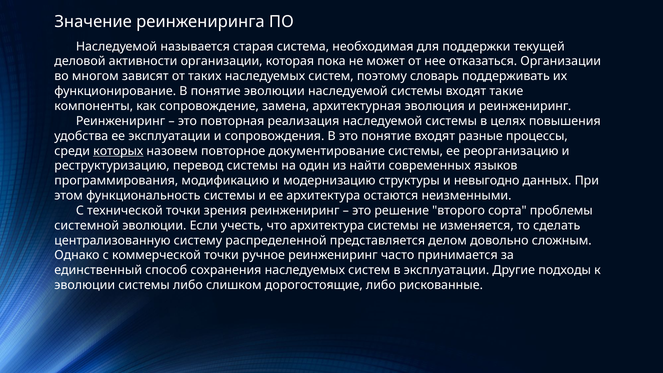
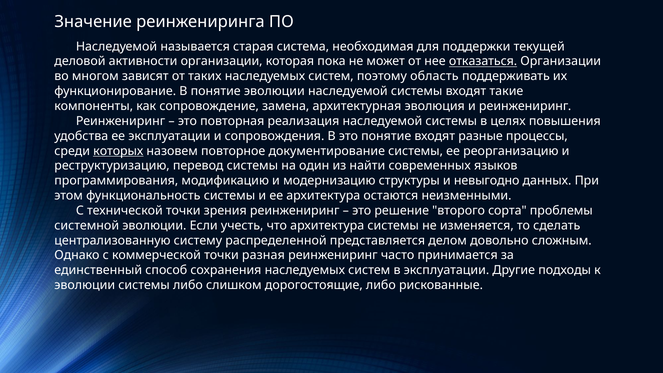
отказаться underline: none -> present
словарь: словарь -> область
ручное: ручное -> разная
